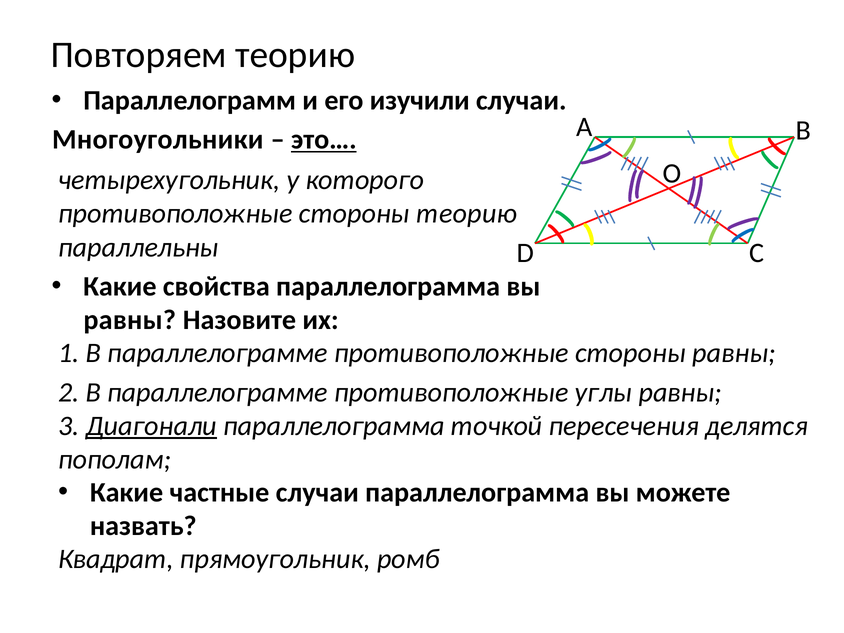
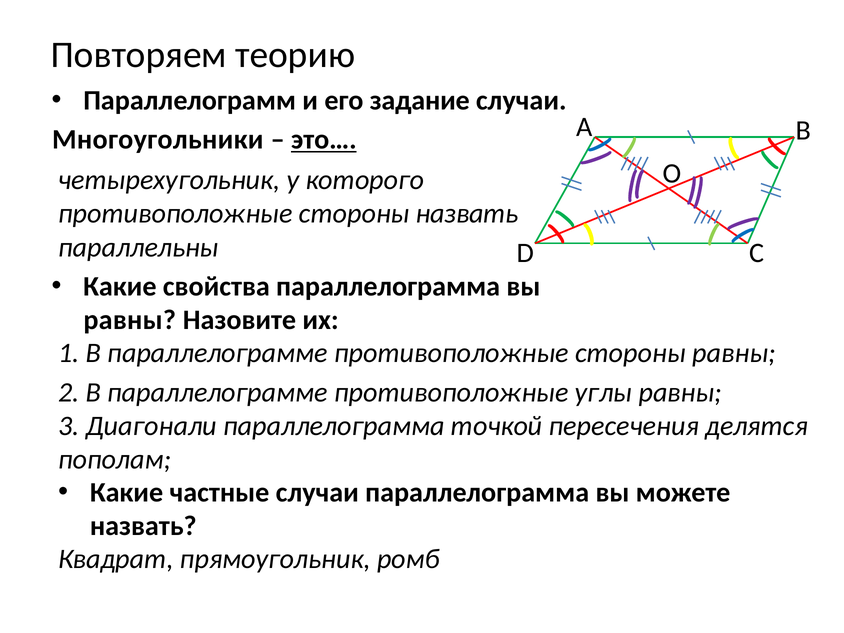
изучили: изучили -> задание
стороны теорию: теорию -> назвать
Диагонали underline: present -> none
